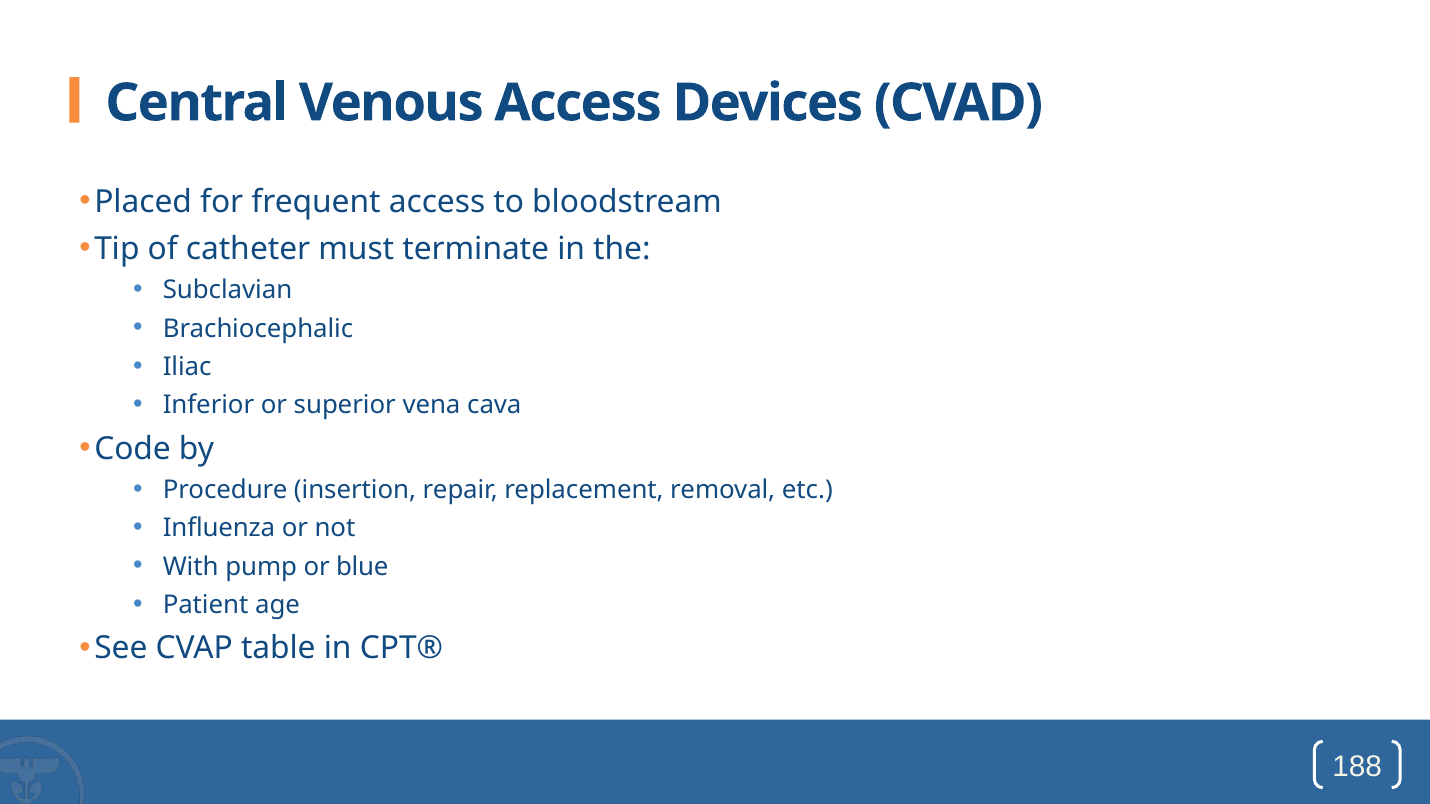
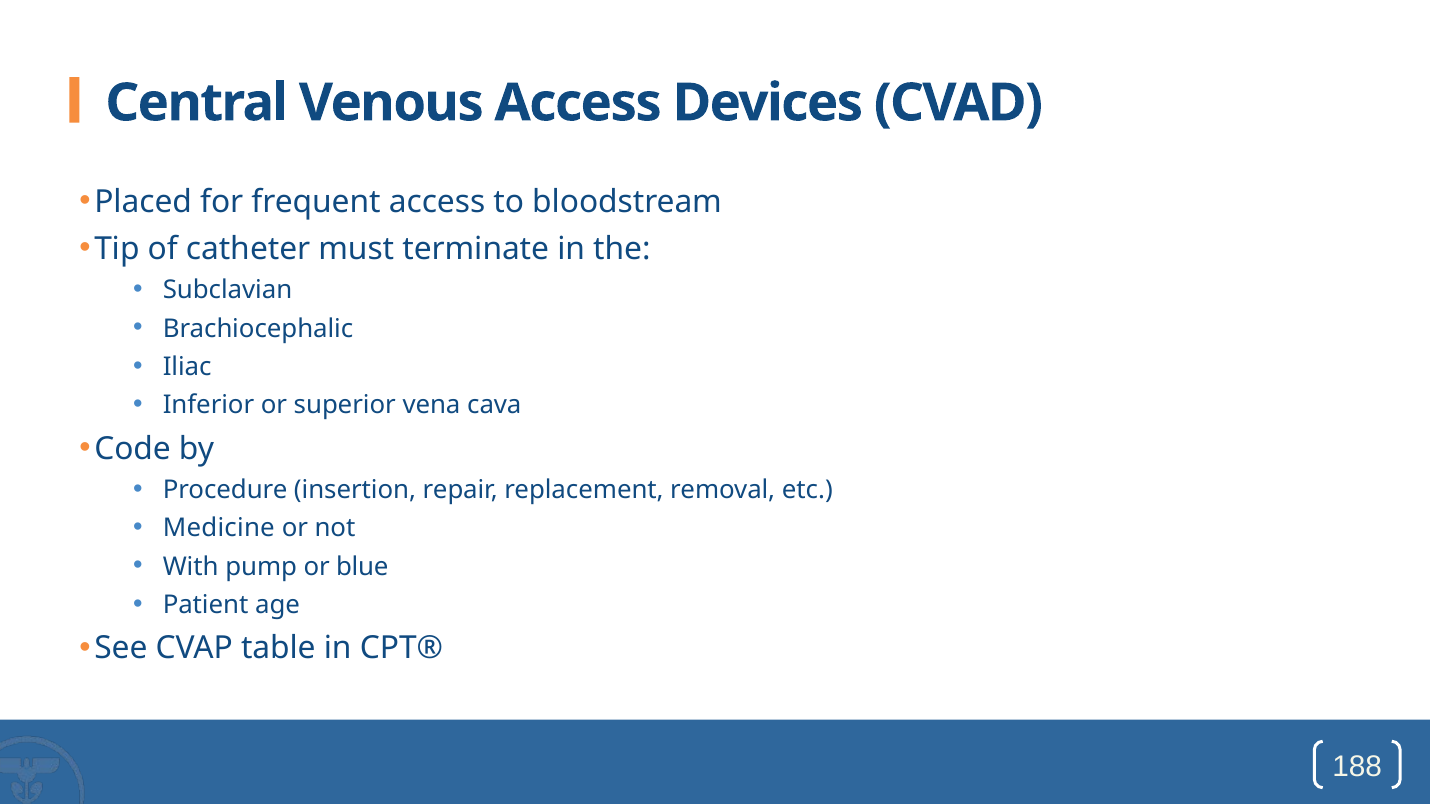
Influenza: Influenza -> Medicine
